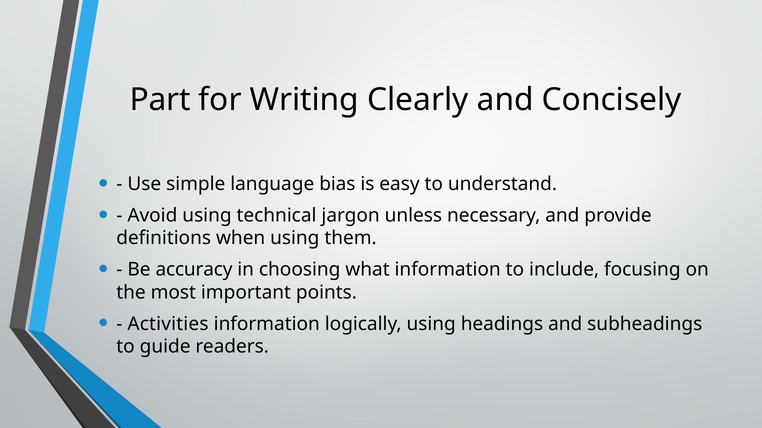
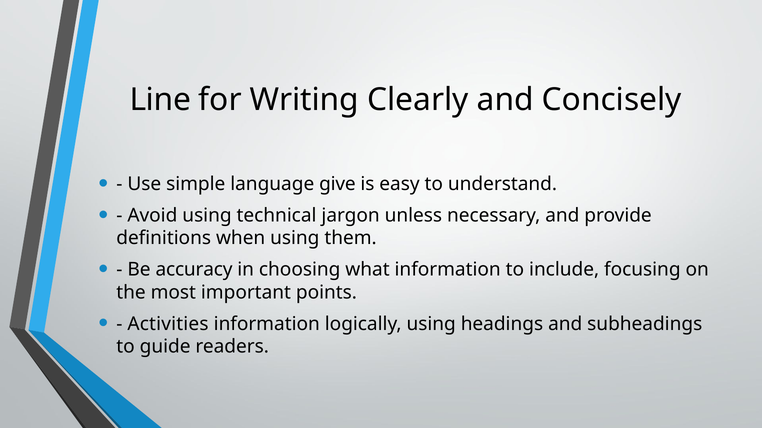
Part: Part -> Line
bias: bias -> give
